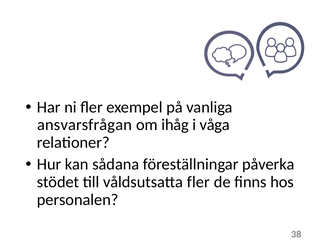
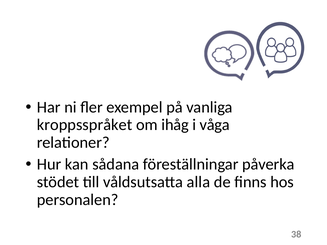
ansvarsfrågan: ansvarsfrågan -> kroppsspråket
våldsutsatta fler: fler -> alla
